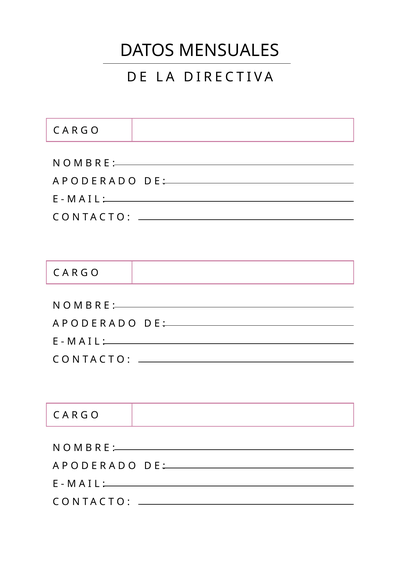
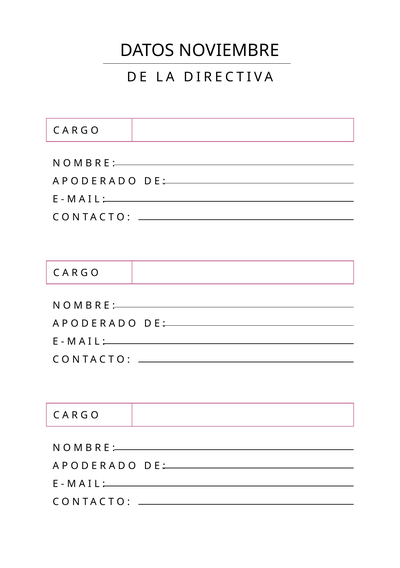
MENSUALES: MENSUALES -> NOVIEMBRE
